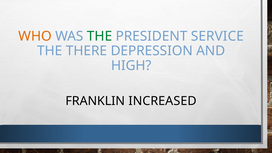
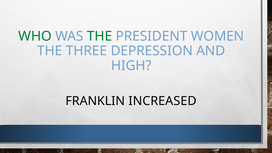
WHO colour: orange -> green
SERVICE: SERVICE -> WOMEN
THERE: THERE -> THREE
